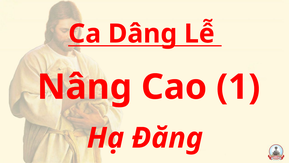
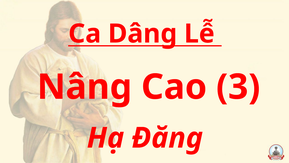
1: 1 -> 3
